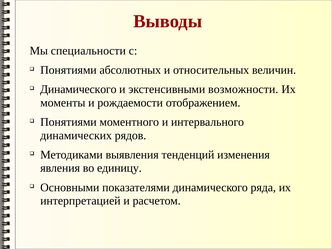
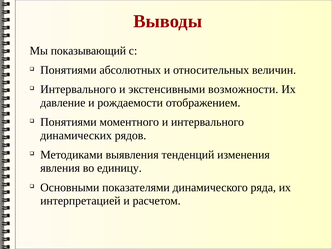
специальности: специальности -> показывающий
Динамического at (78, 89): Динамического -> Интервального
моменты: моменты -> давление
